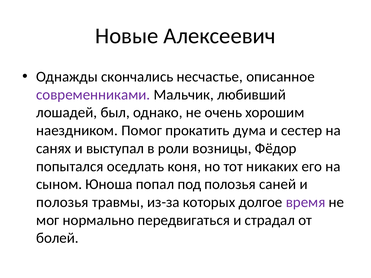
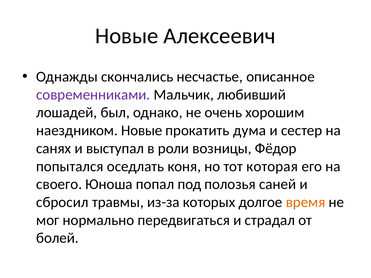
наездником Помог: Помог -> Новые
никаких: никаких -> которая
сыном: сыном -> своего
полозья at (62, 202): полозья -> сбросил
время colour: purple -> orange
